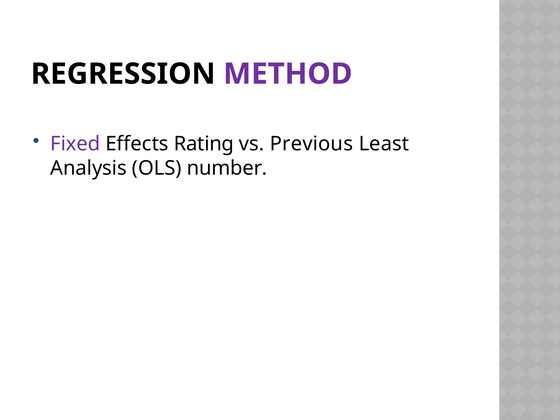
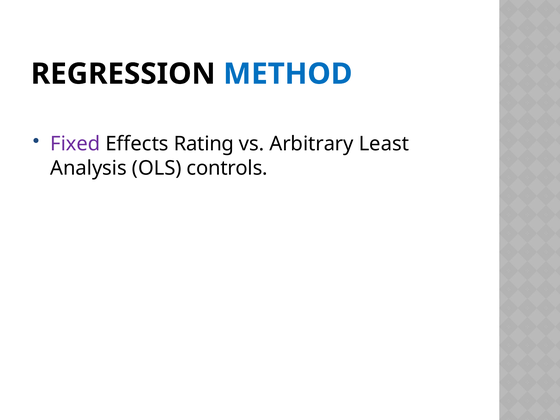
METHOD colour: purple -> blue
Previous: Previous -> Arbitrary
number: number -> controls
